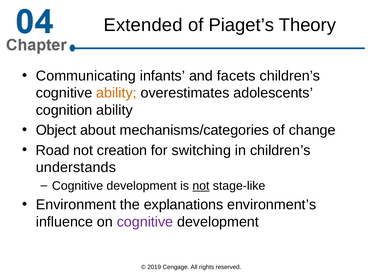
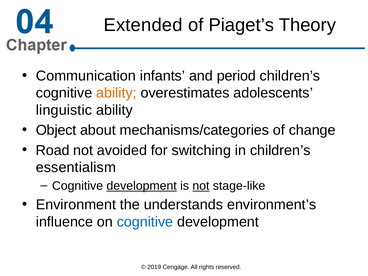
Communicating: Communicating -> Communication
facets: facets -> period
cognition: cognition -> linguistic
creation: creation -> avoided
understands: understands -> essentialism
development at (142, 186) underline: none -> present
explanations: explanations -> understands
cognitive at (145, 222) colour: purple -> blue
